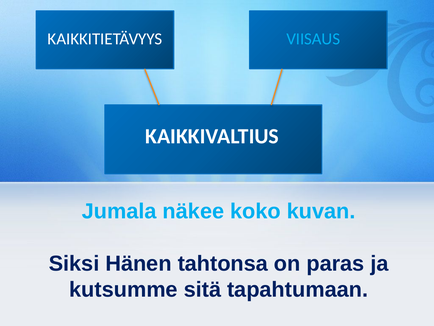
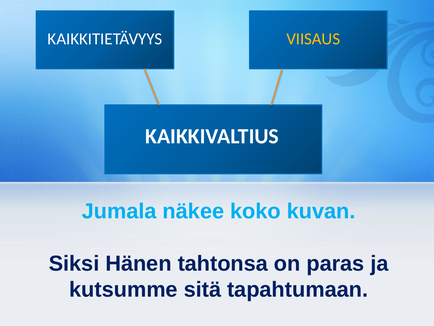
VIISAUS colour: light blue -> yellow
